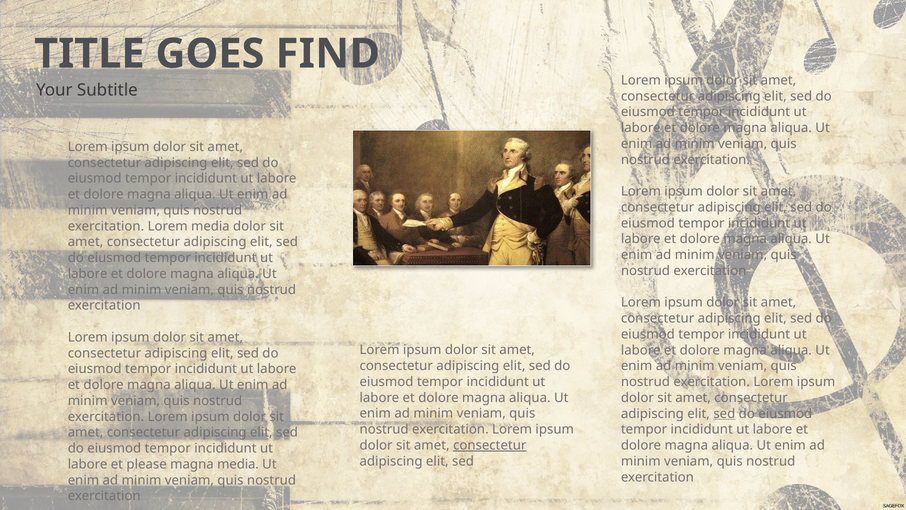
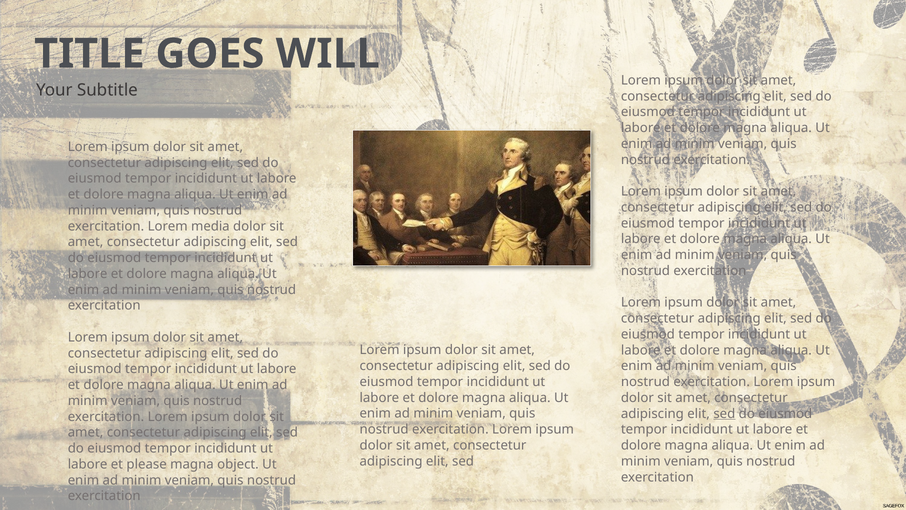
FIND: FIND -> WILL
consectetur at (490, 445) underline: present -> none
magna media: media -> object
